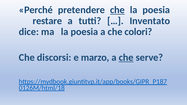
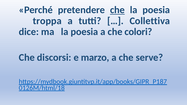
restare: restare -> troppa
Inventato: Inventato -> Collettiva
che at (126, 58) underline: present -> none
